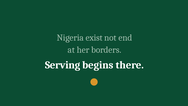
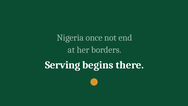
exist: exist -> once
